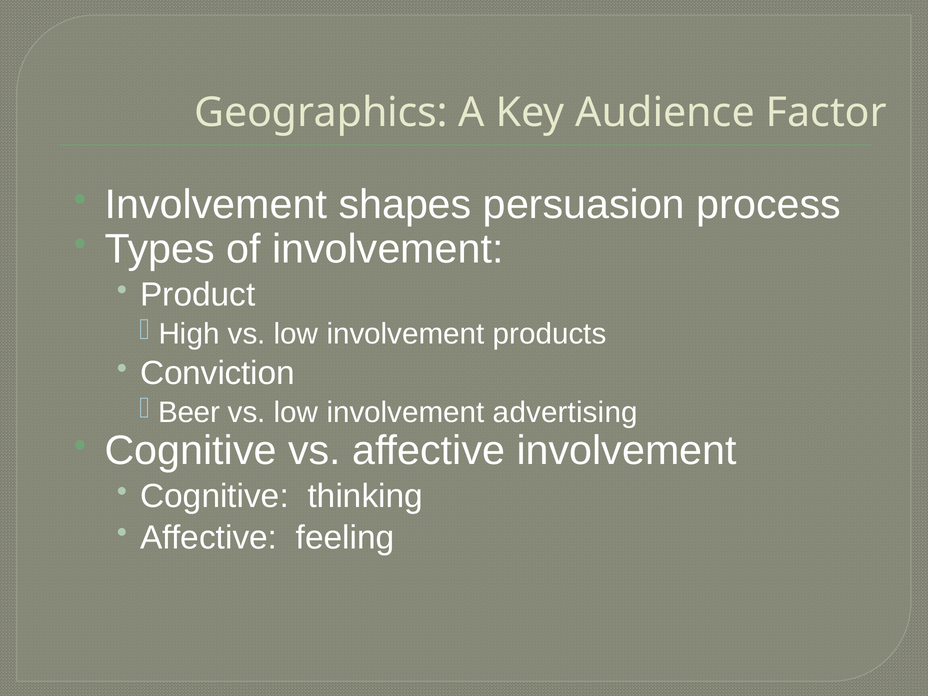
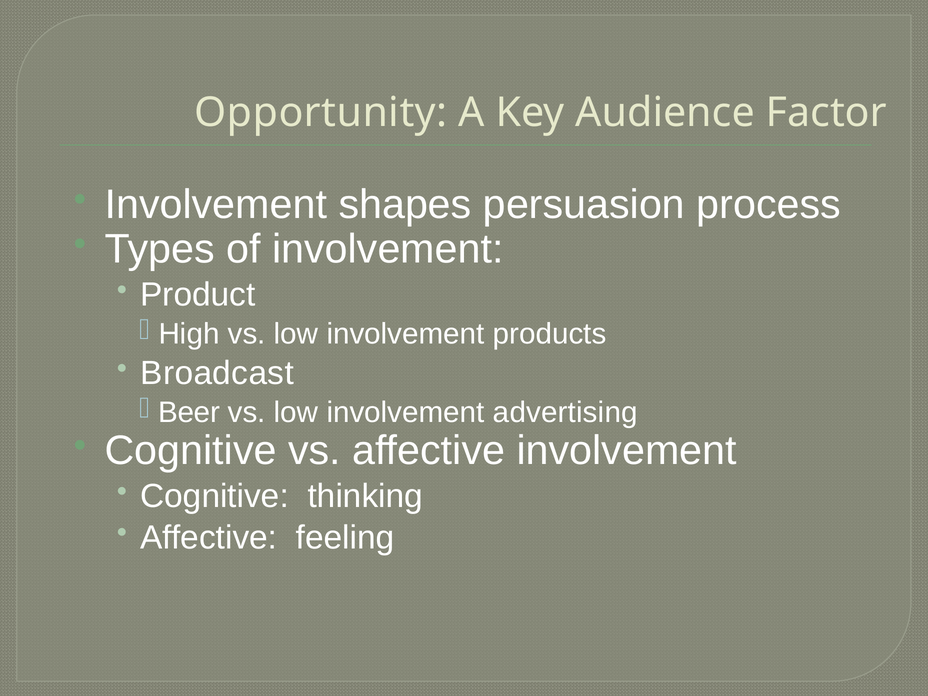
Geographics: Geographics -> Opportunity
Conviction: Conviction -> Broadcast
